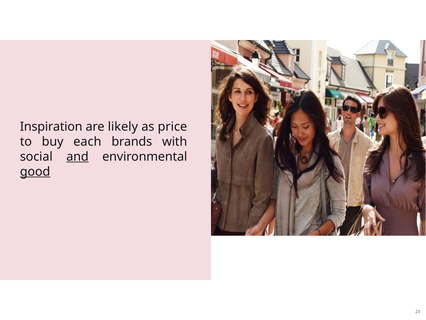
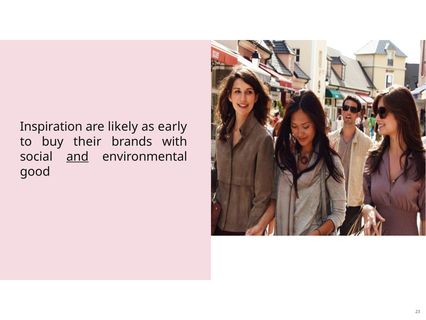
price: price -> early
each: each -> their
good underline: present -> none
